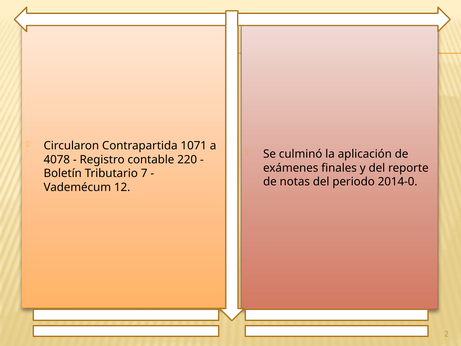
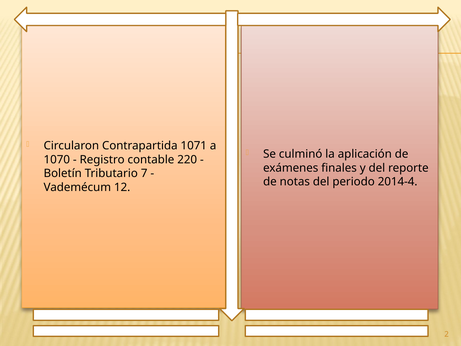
4078: 4078 -> 1070
2014-0: 2014-0 -> 2014-4
